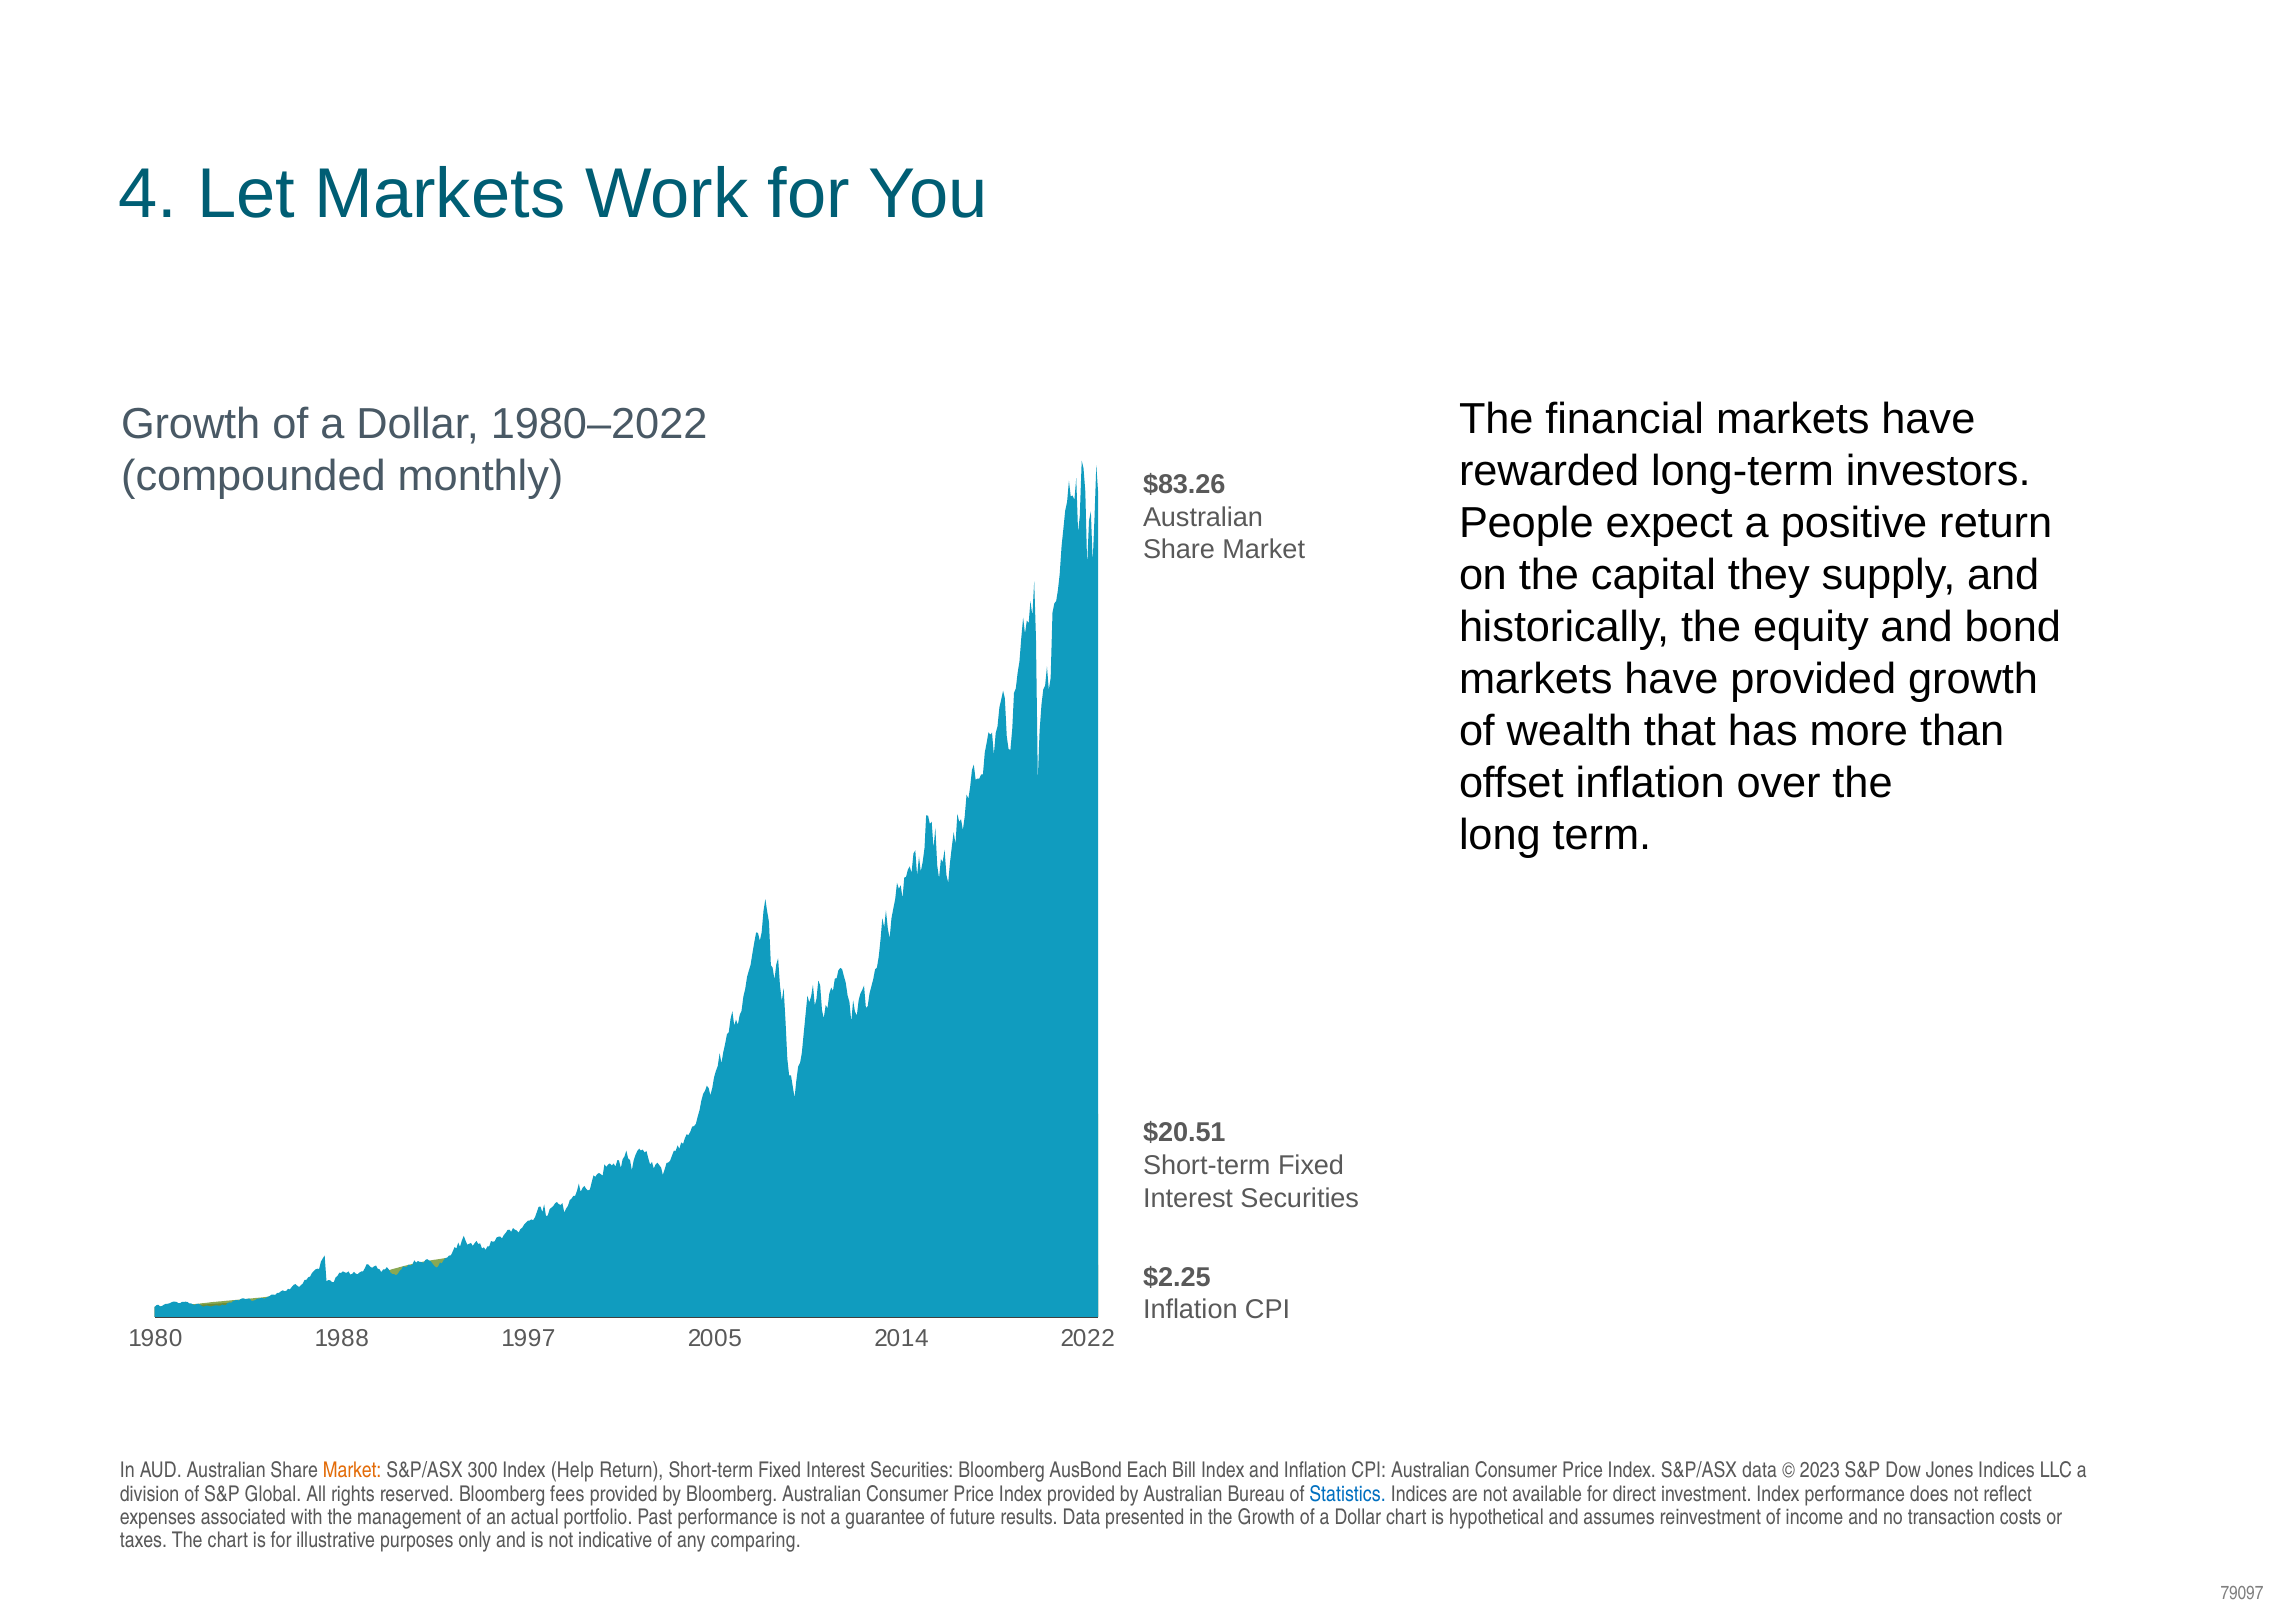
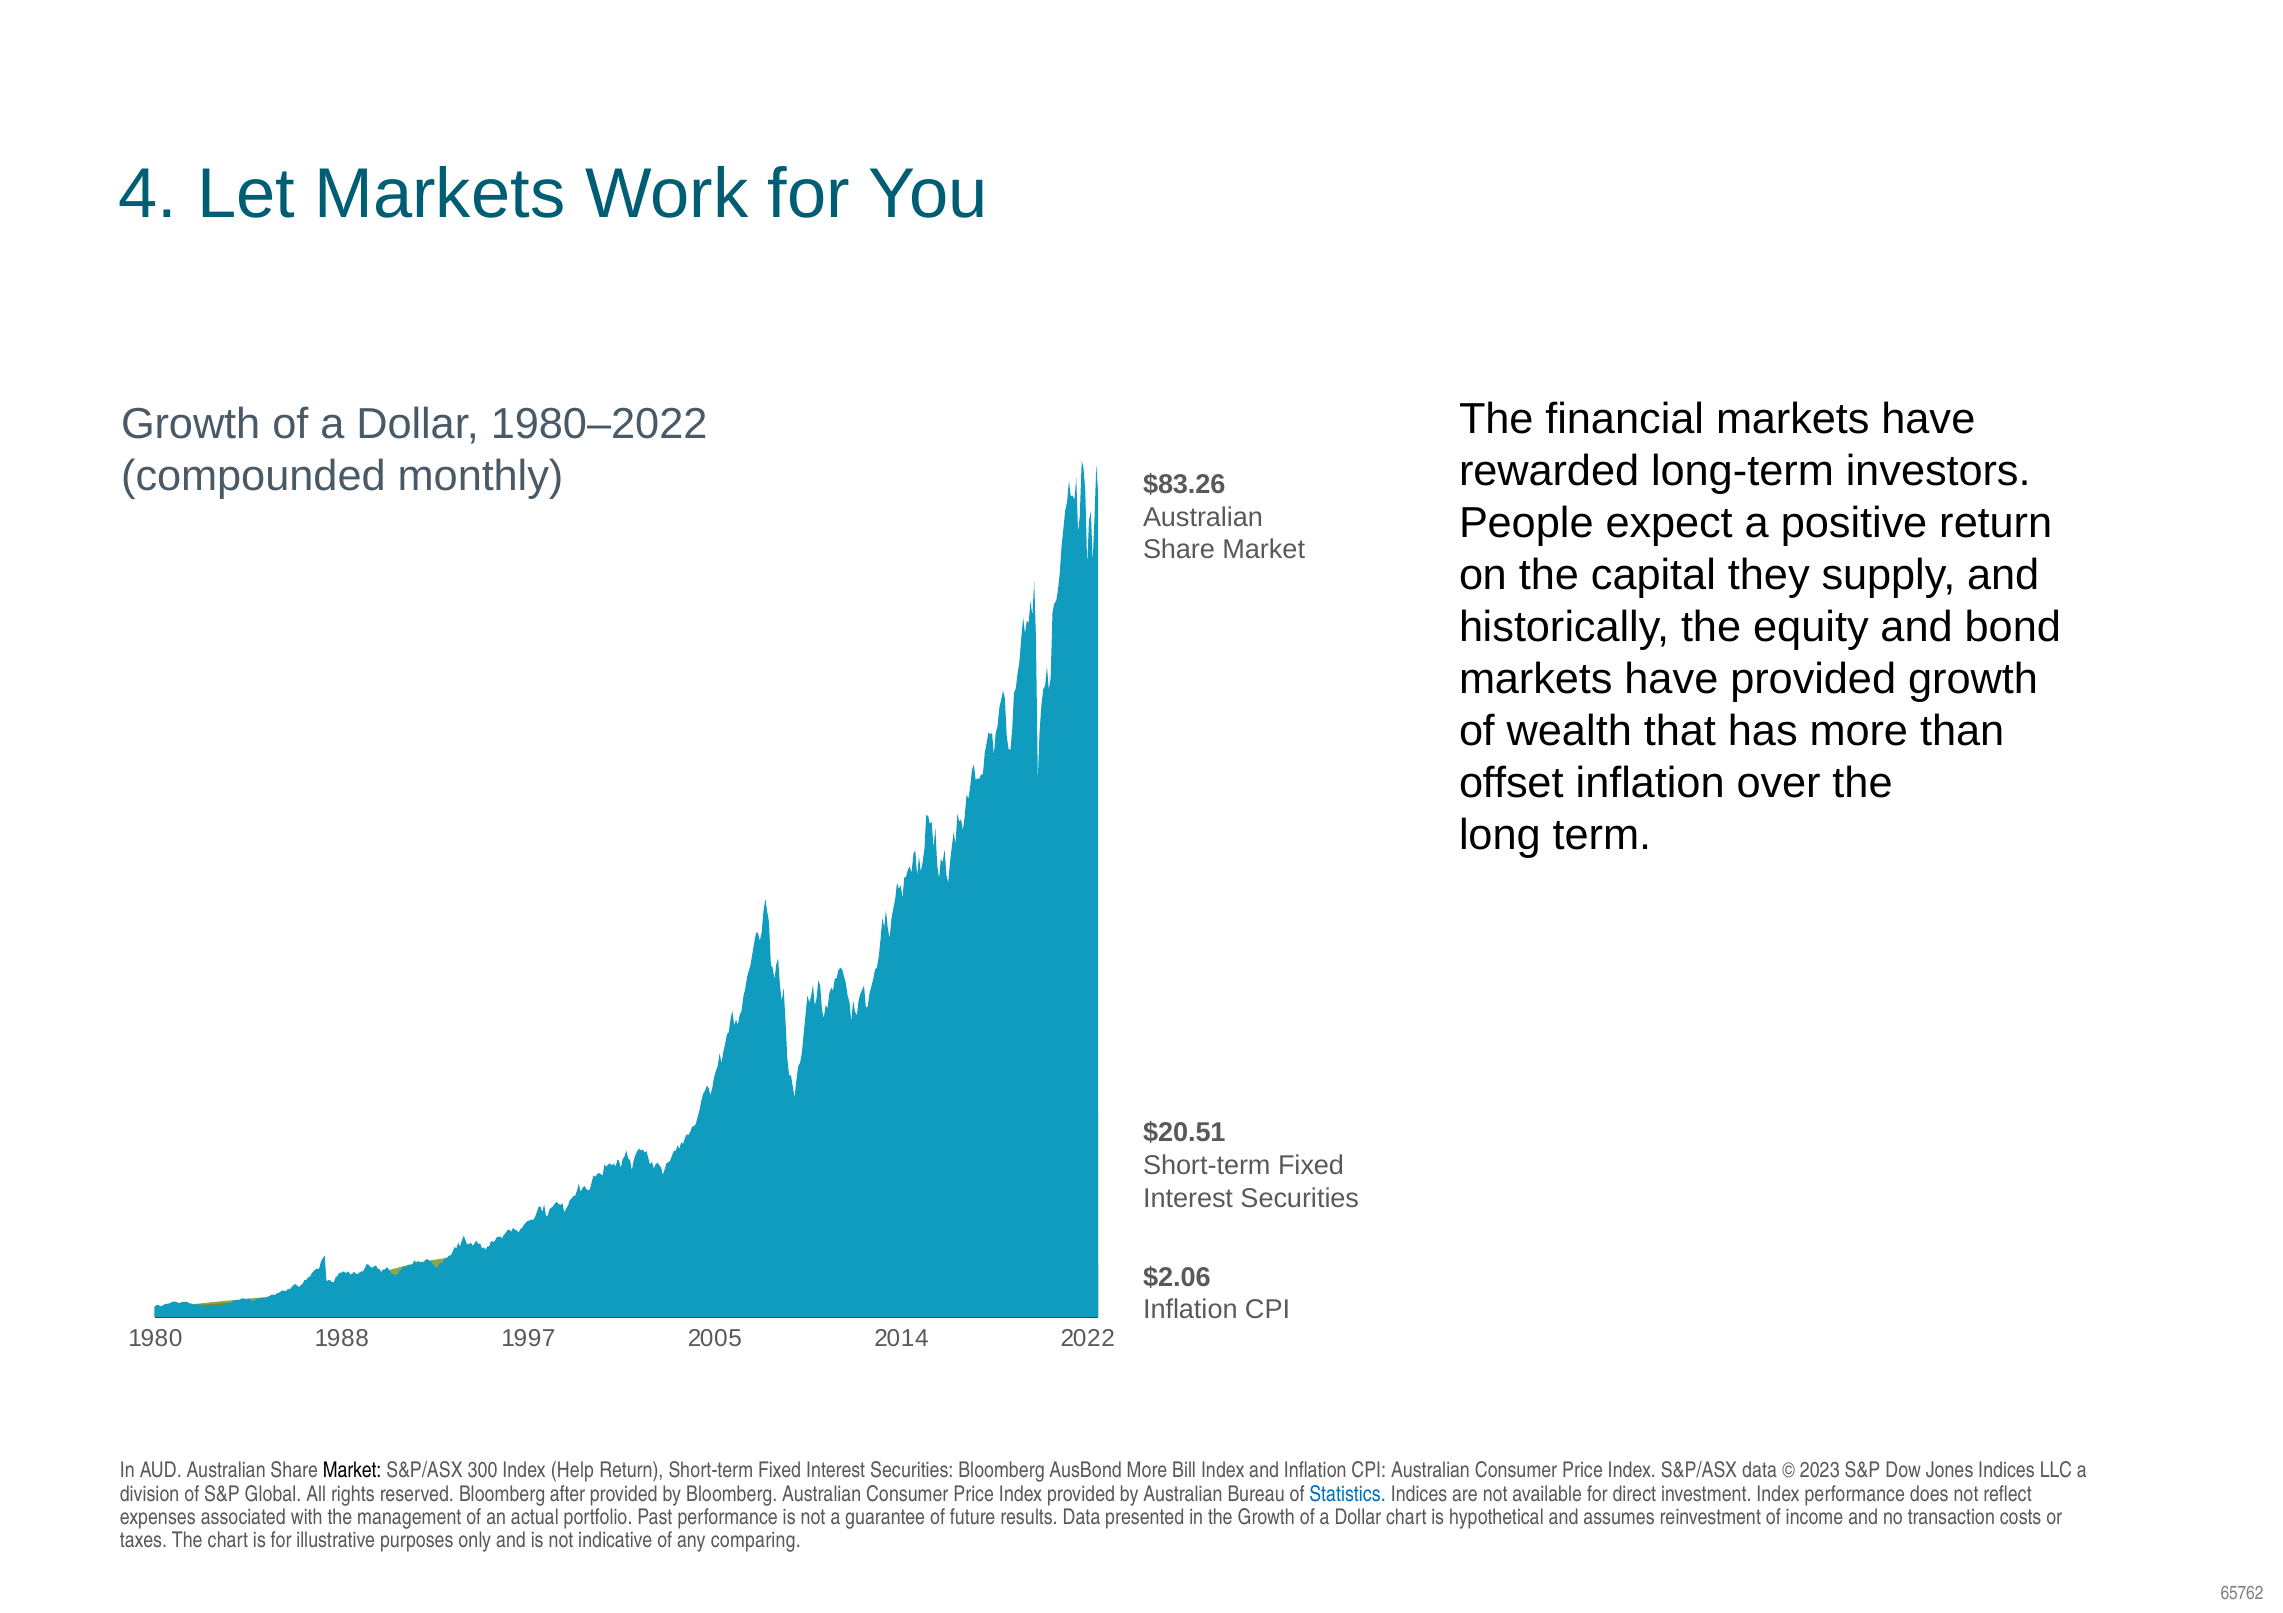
$2.25: $2.25 -> $2.06
Market at (352, 1471) colour: orange -> black
AusBond Each: Each -> More
fees: fees -> after
79097: 79097 -> 65762
